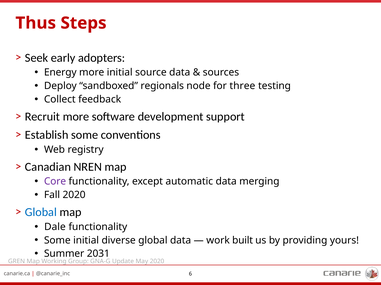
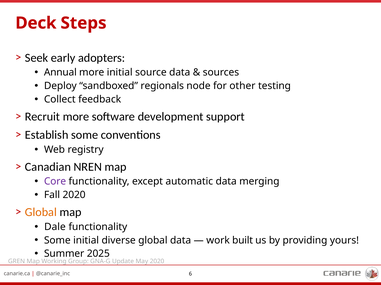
Thus: Thus -> Deck
Energy: Energy -> Annual
three: three -> other
Global at (41, 213) colour: blue -> orange
2031: 2031 -> 2025
